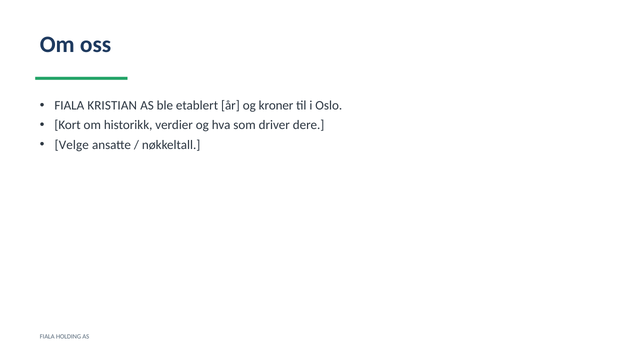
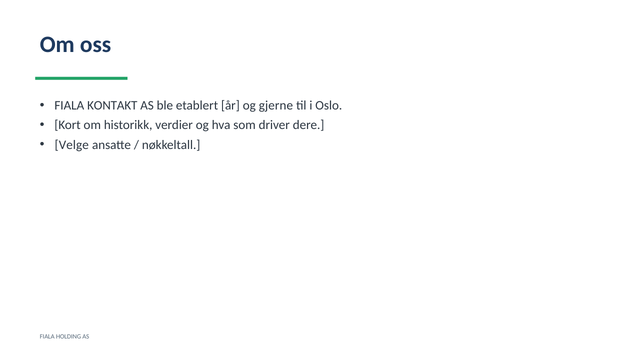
KRISTIAN: KRISTIAN -> KONTAKT
kroner: kroner -> gjerne
